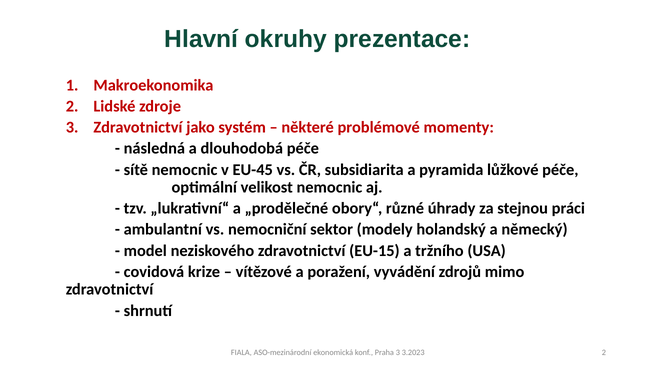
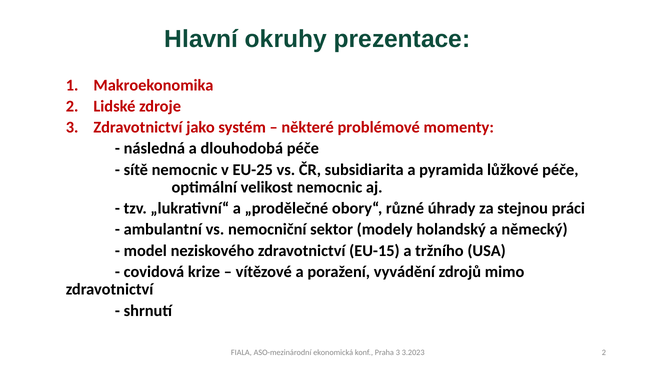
EU-45: EU-45 -> EU-25
